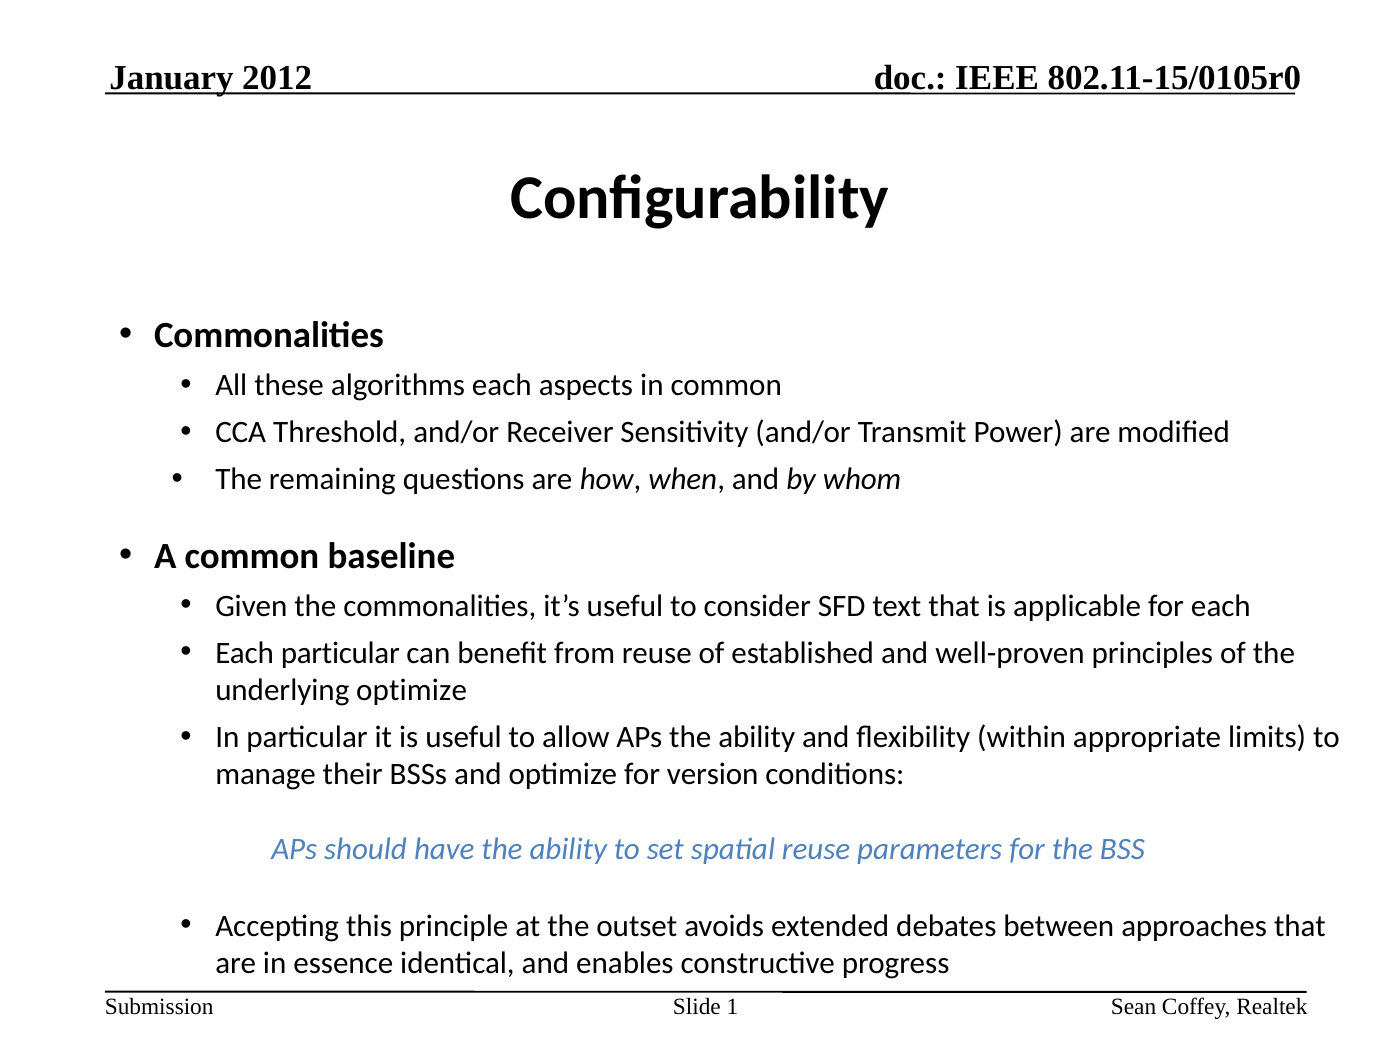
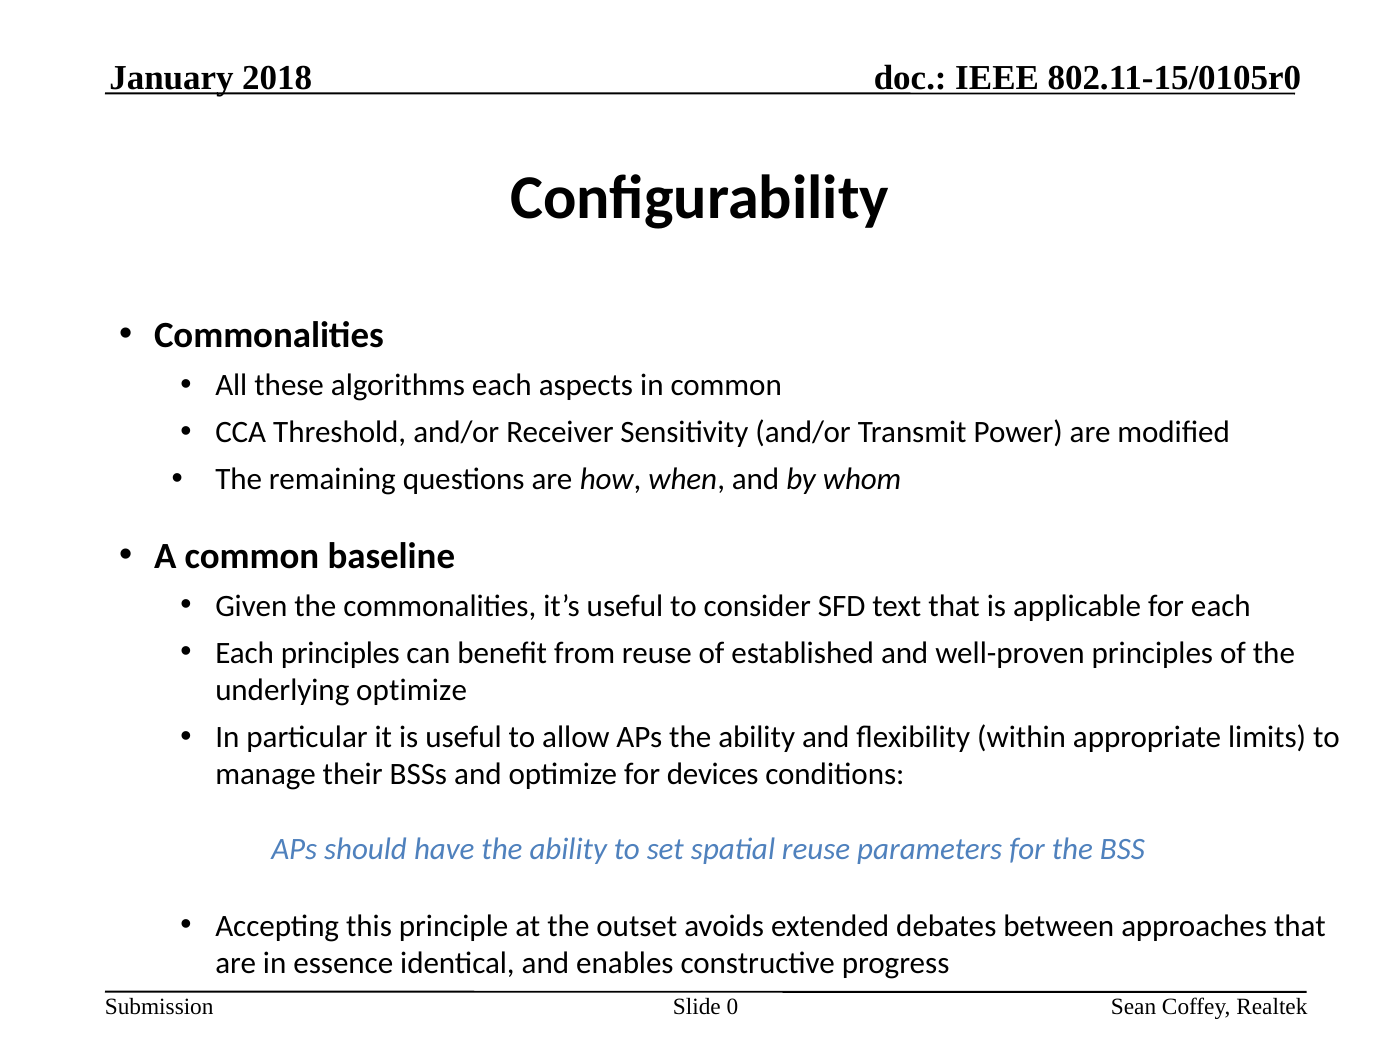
2012: 2012 -> 2018
Each particular: particular -> principles
version: version -> devices
1: 1 -> 0
